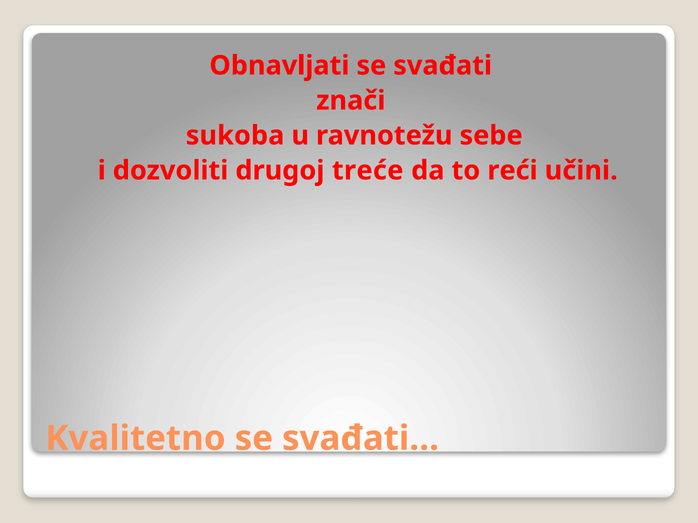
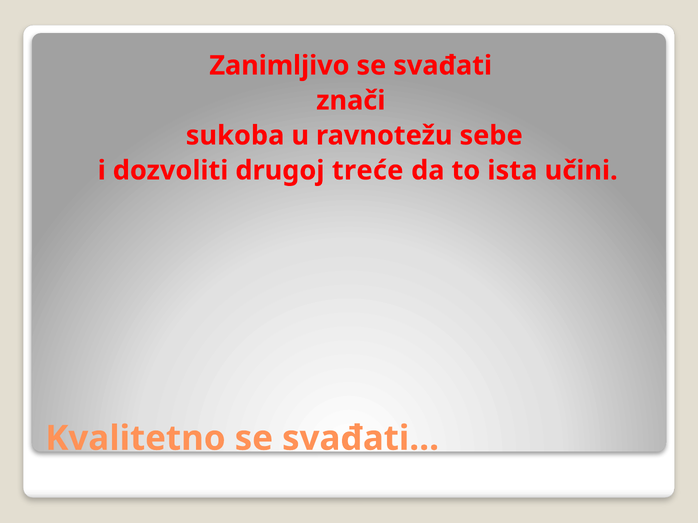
Obnavljati: Obnavljati -> Zanimljivo
reći: reći -> ista
